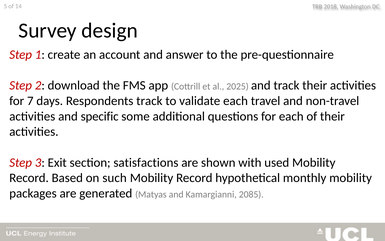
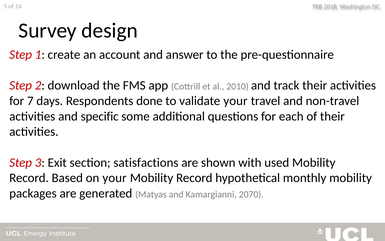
2025: 2025 -> 2010
Respondents track: track -> done
validate each: each -> your
on such: such -> your
2085: 2085 -> 2070
